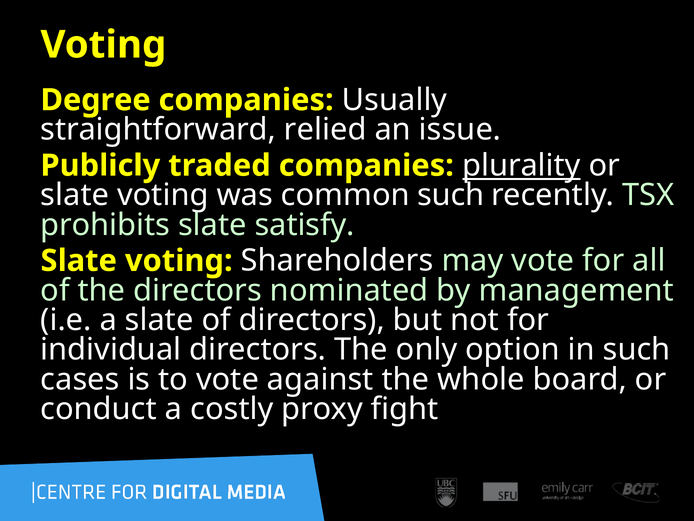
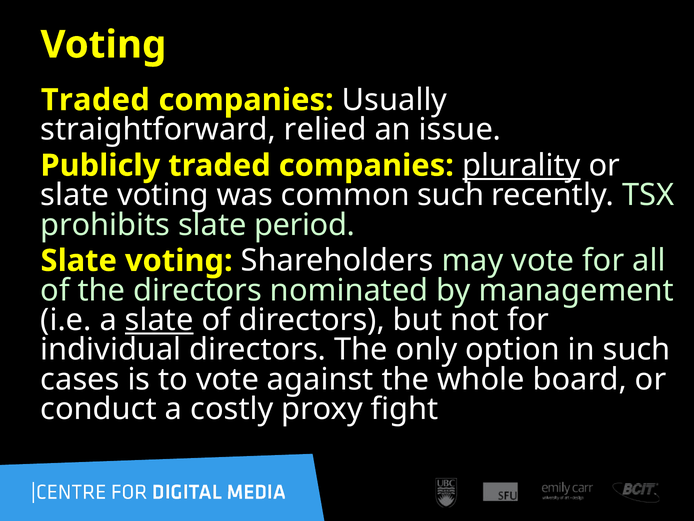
Degree at (96, 100): Degree -> Traded
satisfy: satisfy -> period
slate at (159, 320) underline: none -> present
